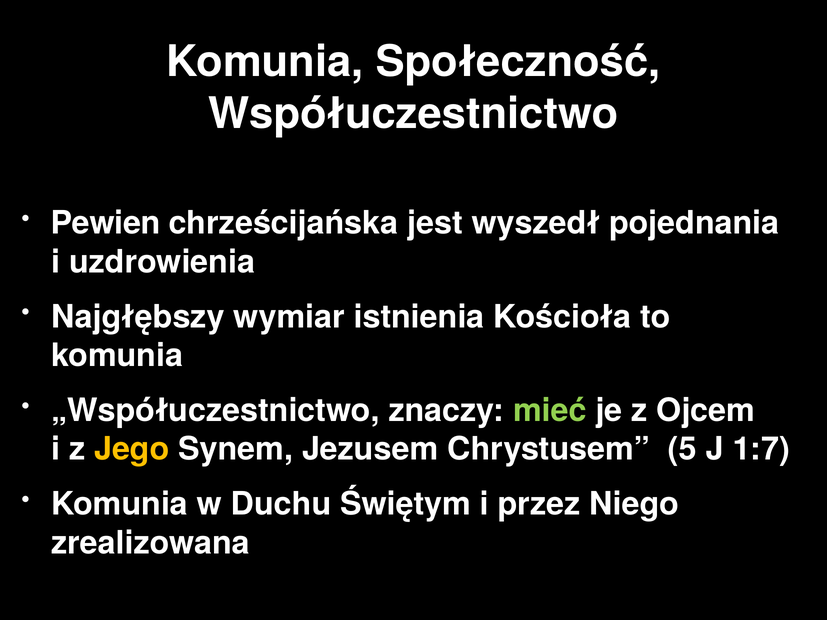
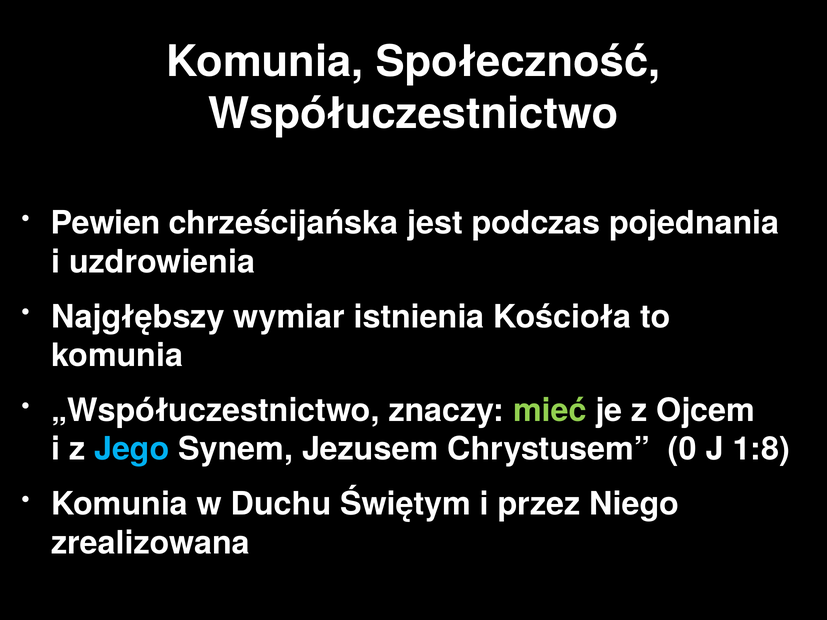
wyszedł: wyszedł -> podczas
Jego colour: yellow -> light blue
5: 5 -> 0
1:7: 1:7 -> 1:8
